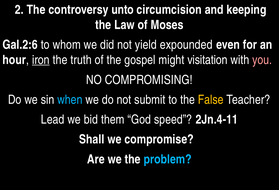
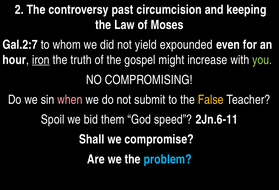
unto: unto -> past
Gal.2:6: Gal.2:6 -> Gal.2:7
visitation: visitation -> increase
you colour: pink -> light green
when colour: light blue -> pink
Lead: Lead -> Spoil
2Jn.4-11: 2Jn.4-11 -> 2Jn.6-11
